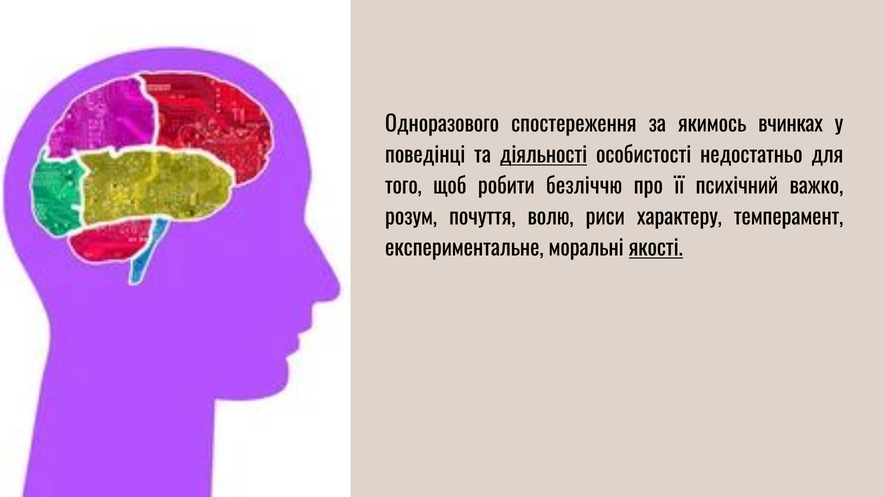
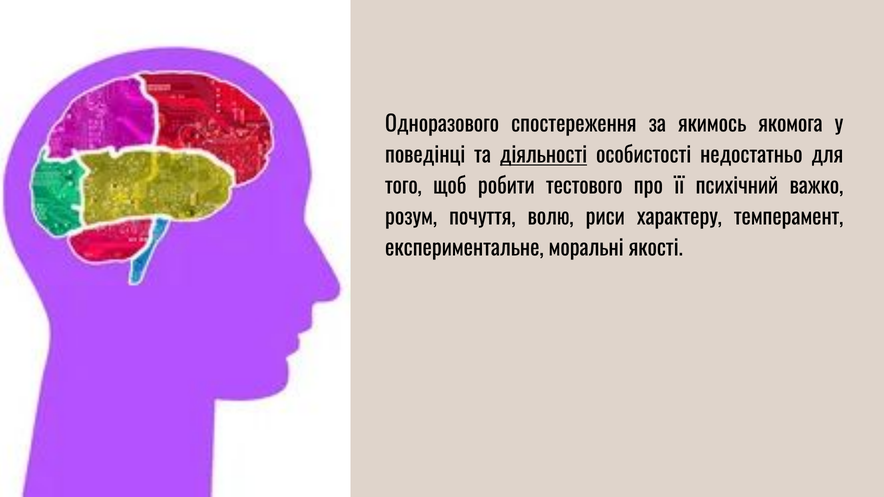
вчинках: вчинках -> якомога
безліччю: безліччю -> тестового
якості underline: present -> none
